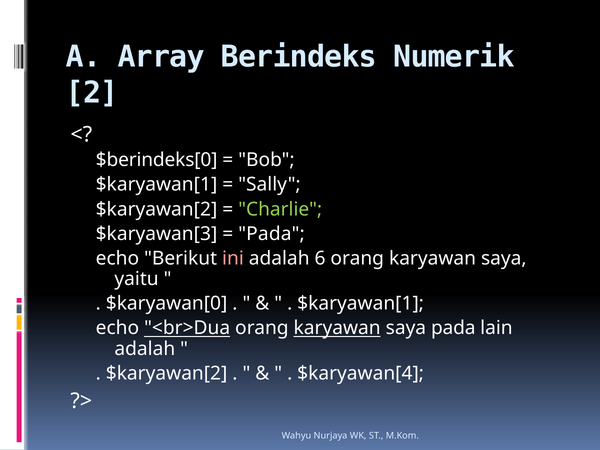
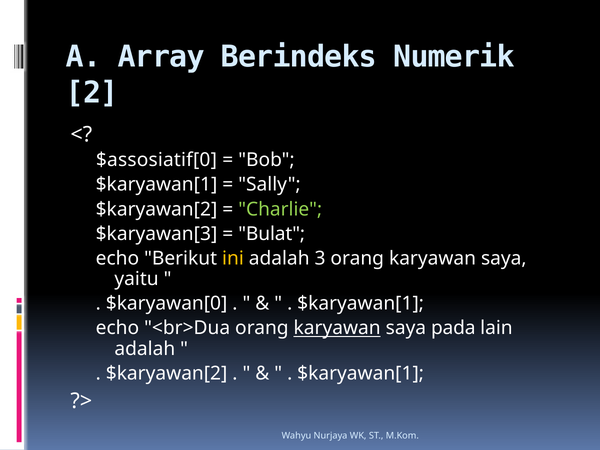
$berindeks[0: $berindeks[0 -> $assosiatif[0
Pada at (272, 234): Pada -> Bulat
ini colour: pink -> yellow
6: 6 -> 3
<br>Dua underline: present -> none
$karyawan[4 at (361, 373): $karyawan[4 -> $karyawan[1
